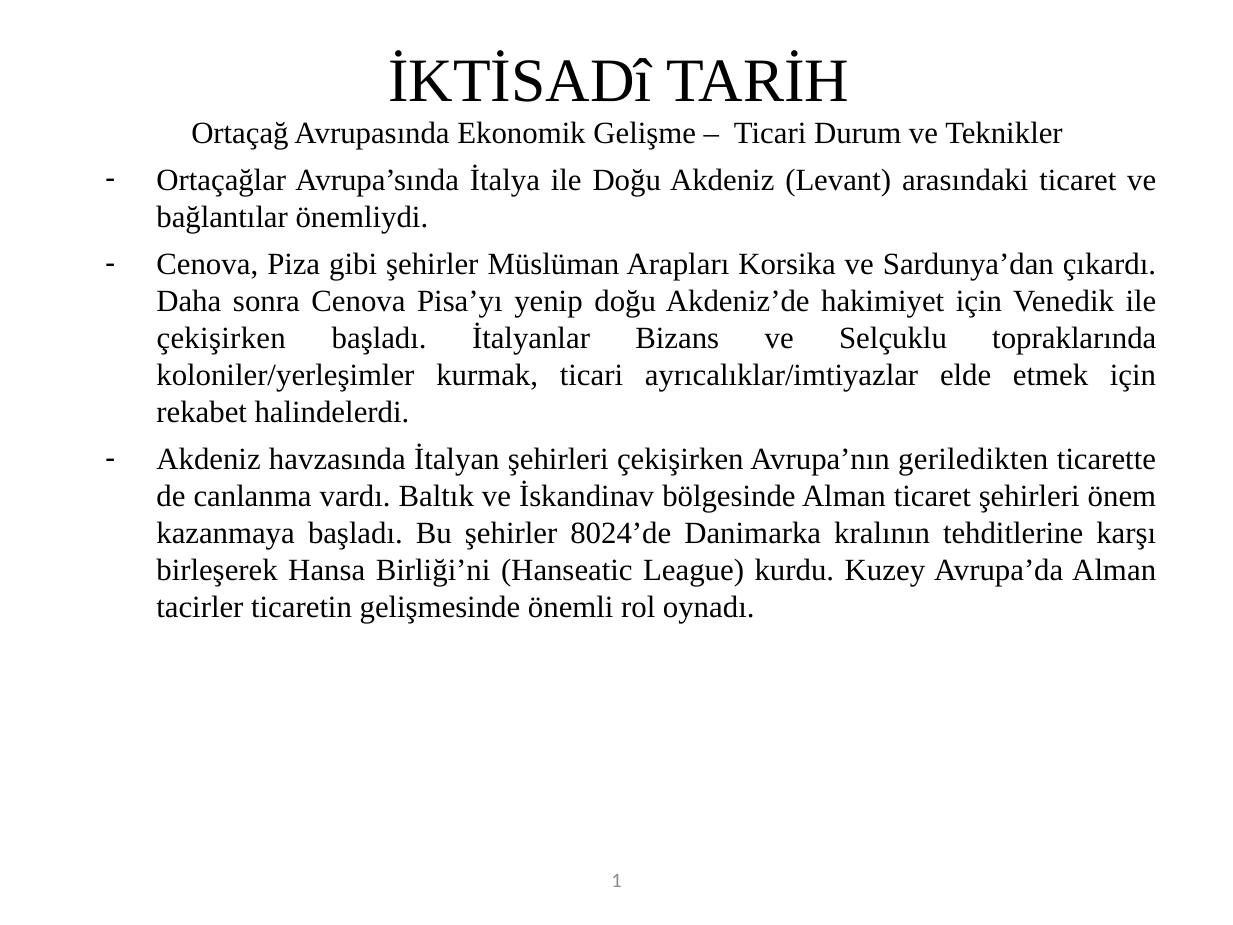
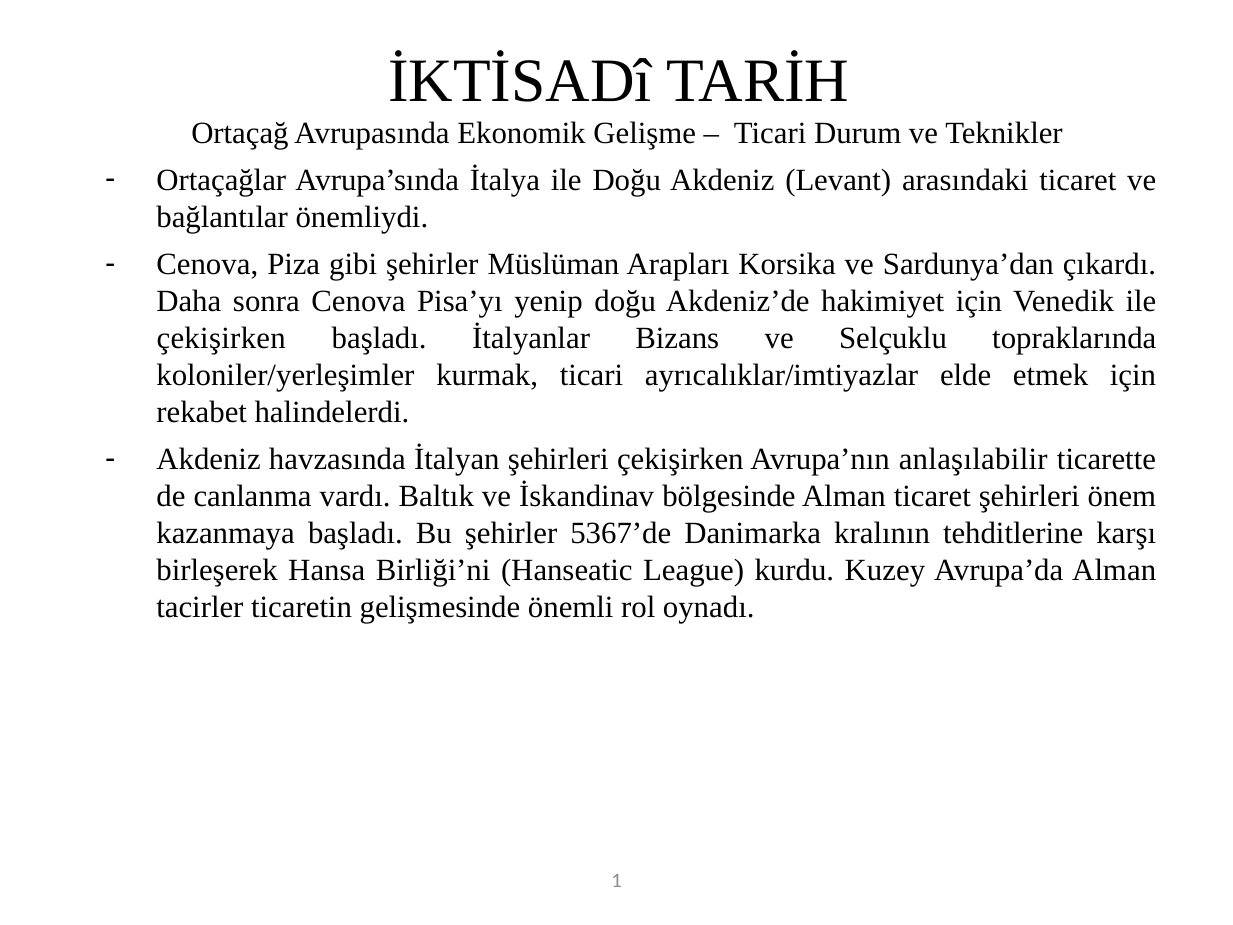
geriledikten: geriledikten -> anlaşılabilir
8024’de: 8024’de -> 5367’de
